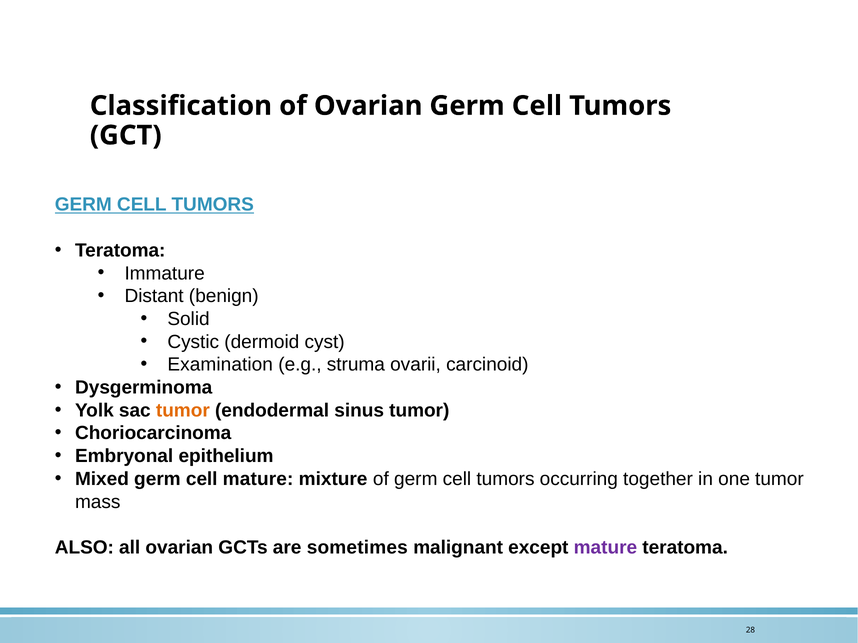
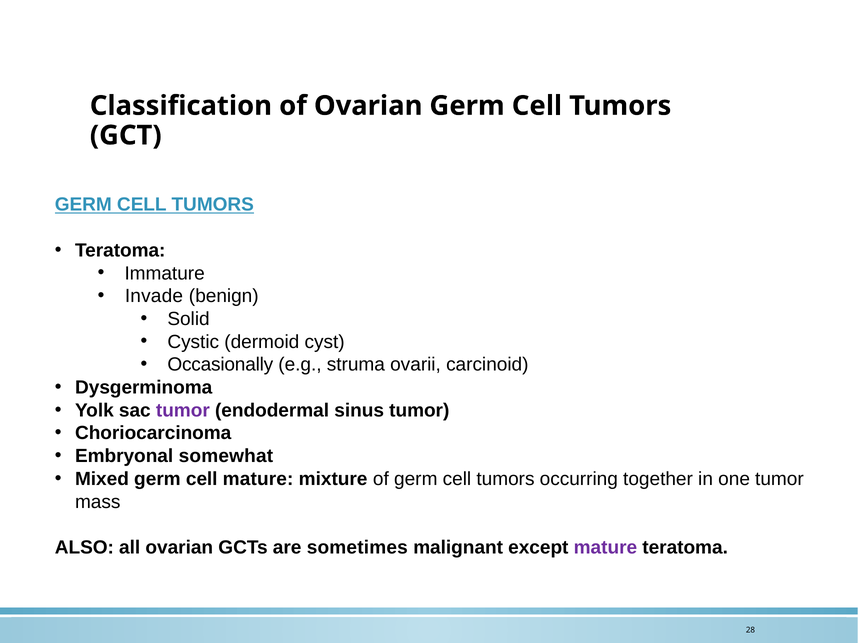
Distant: Distant -> Invade
Examination: Examination -> Occasionally
tumor at (183, 411) colour: orange -> purple
epithelium: epithelium -> somewhat
